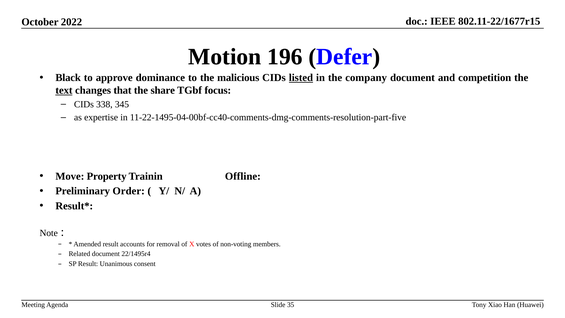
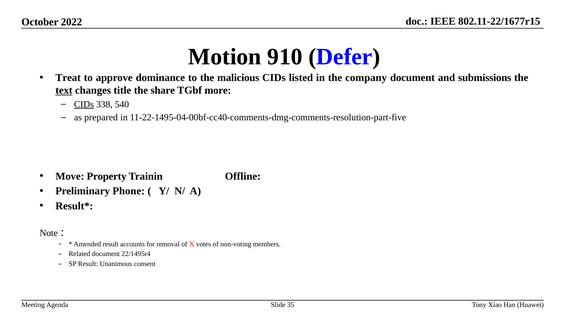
196: 196 -> 910
Black: Black -> Treat
listed underline: present -> none
competition: competition -> submissions
that: that -> title
focus: focus -> more
CIDs at (84, 104) underline: none -> present
345: 345 -> 540
expertise: expertise -> prepared
Order: Order -> Phone
